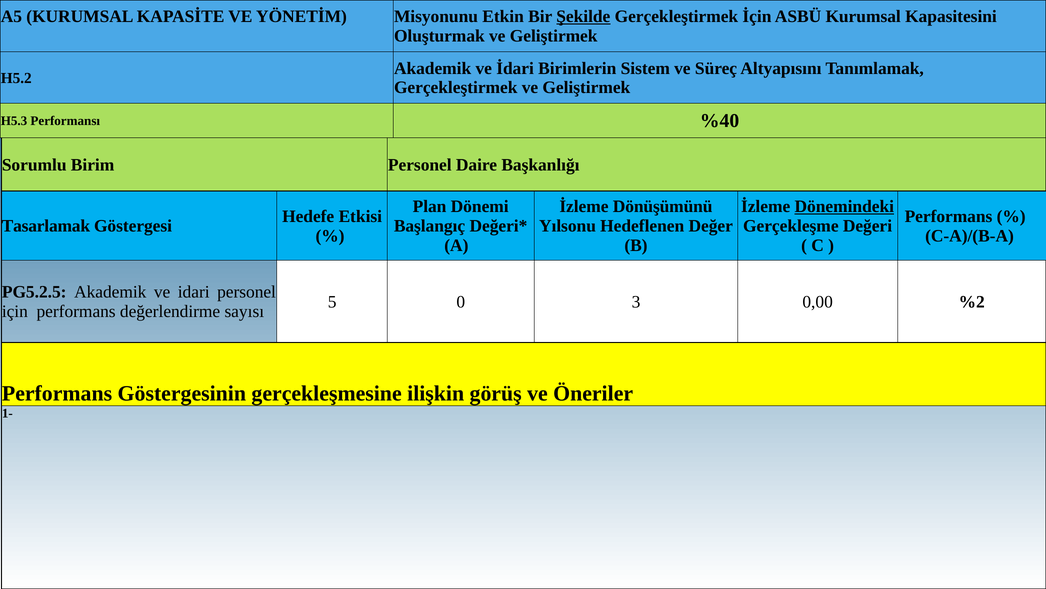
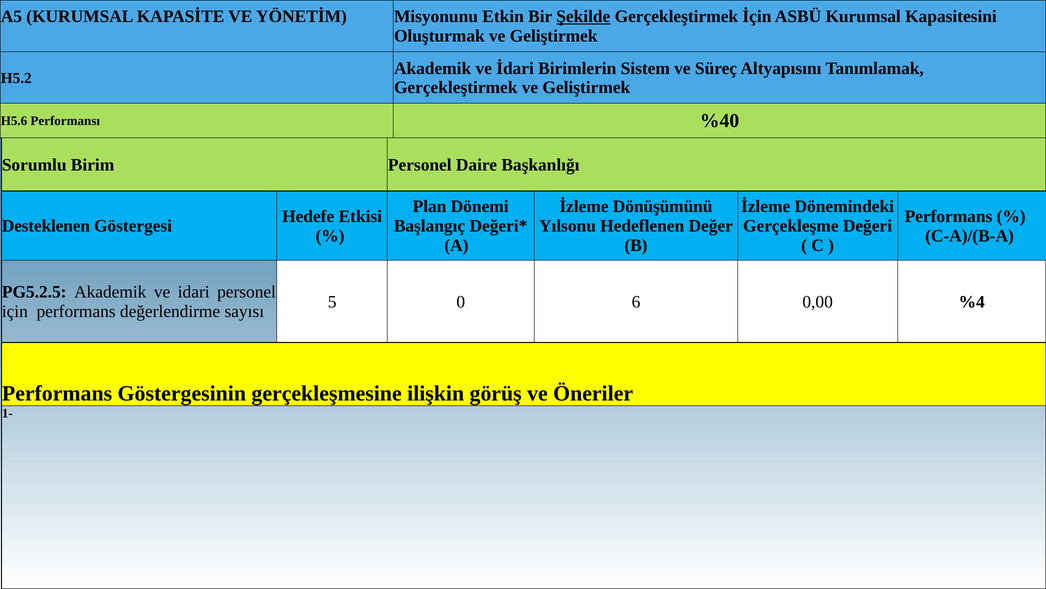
H5.3: H5.3 -> H5.6
Dönemindeki underline: present -> none
Tasarlamak: Tasarlamak -> Desteklenen
3: 3 -> 6
%2: %2 -> %4
